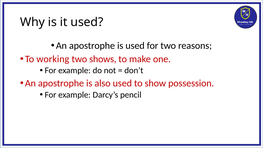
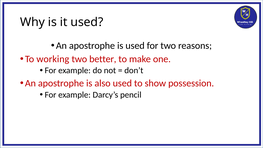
shows: shows -> better
